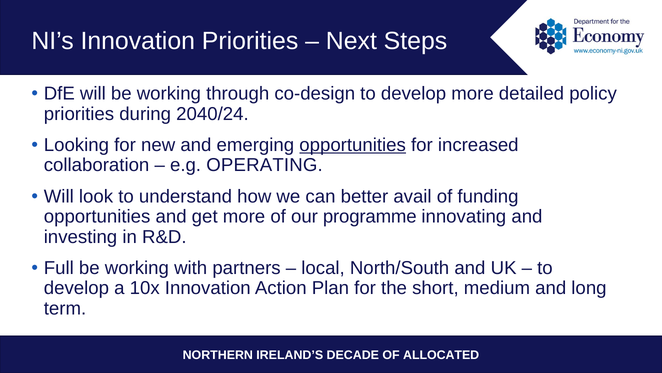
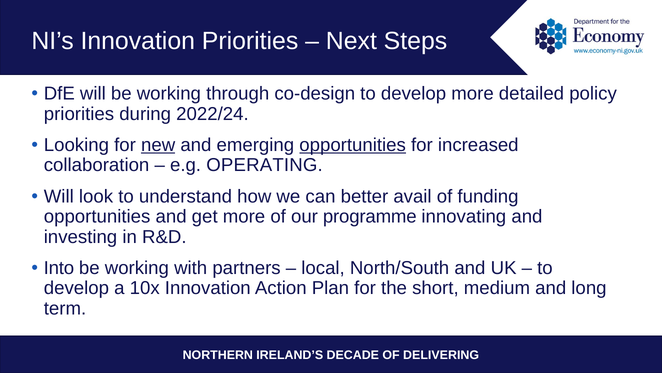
2040/24: 2040/24 -> 2022/24
new underline: none -> present
Full: Full -> Into
ALLOCATED: ALLOCATED -> DELIVERING
